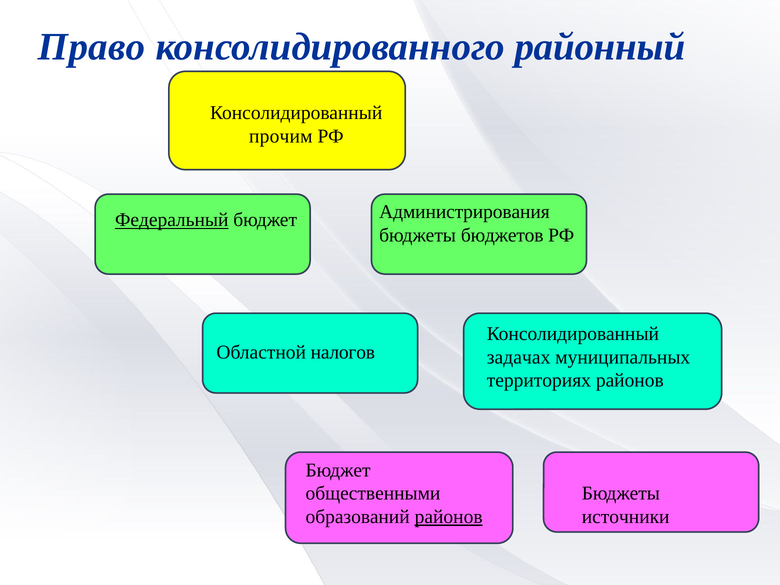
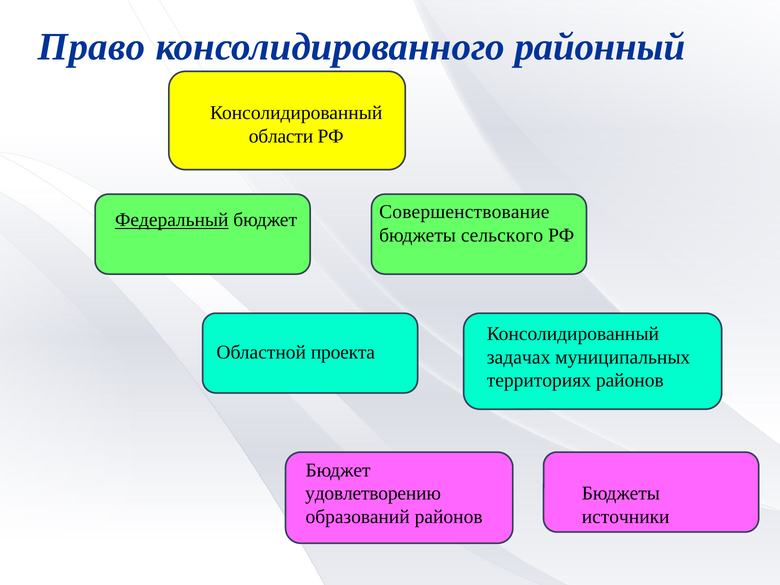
прочим: прочим -> области
Администрирования: Администрирования -> Совершенствование
бюджетов: бюджетов -> сельского
налогов: налогов -> проекта
общественными: общественными -> удовлетворению
районов at (449, 517) underline: present -> none
